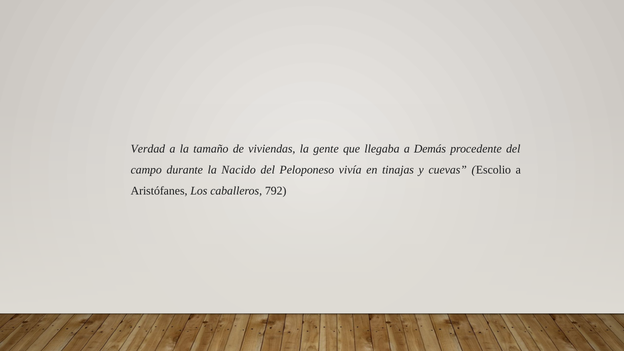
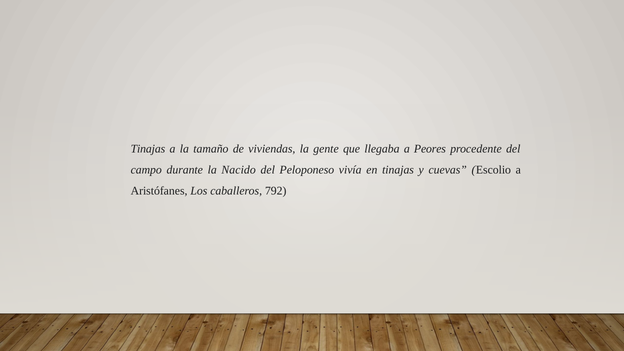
Verdad at (148, 149): Verdad -> Tinajas
Demás: Demás -> Peores
